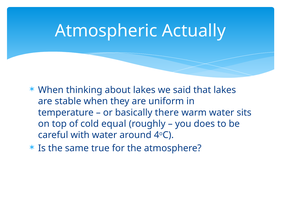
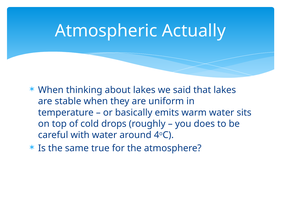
there: there -> emits
equal: equal -> drops
